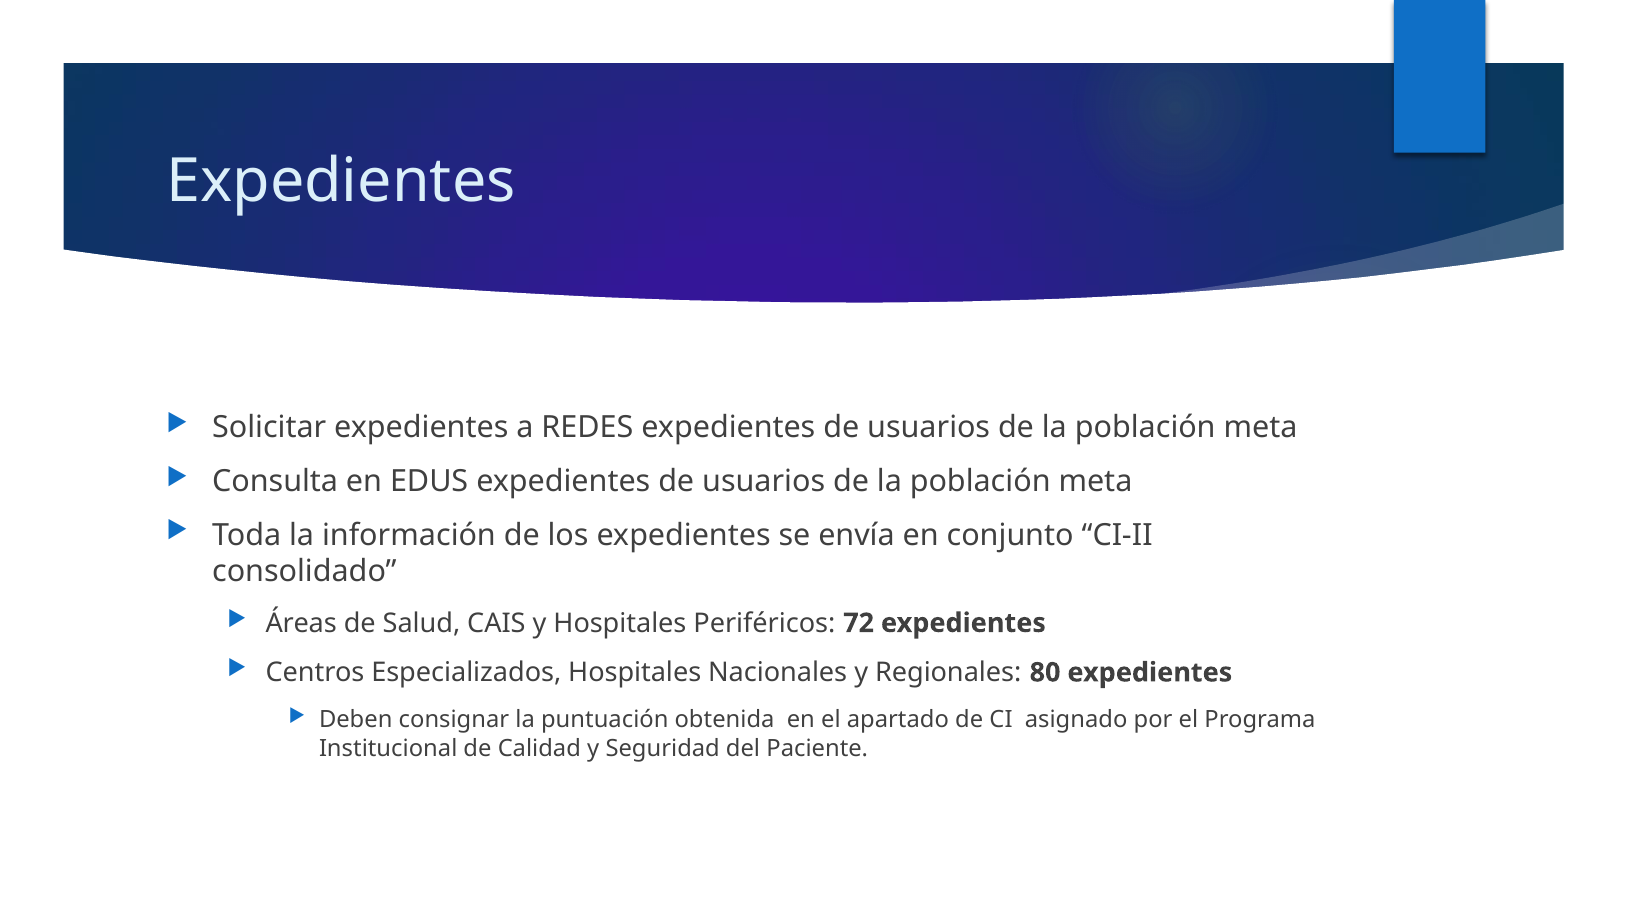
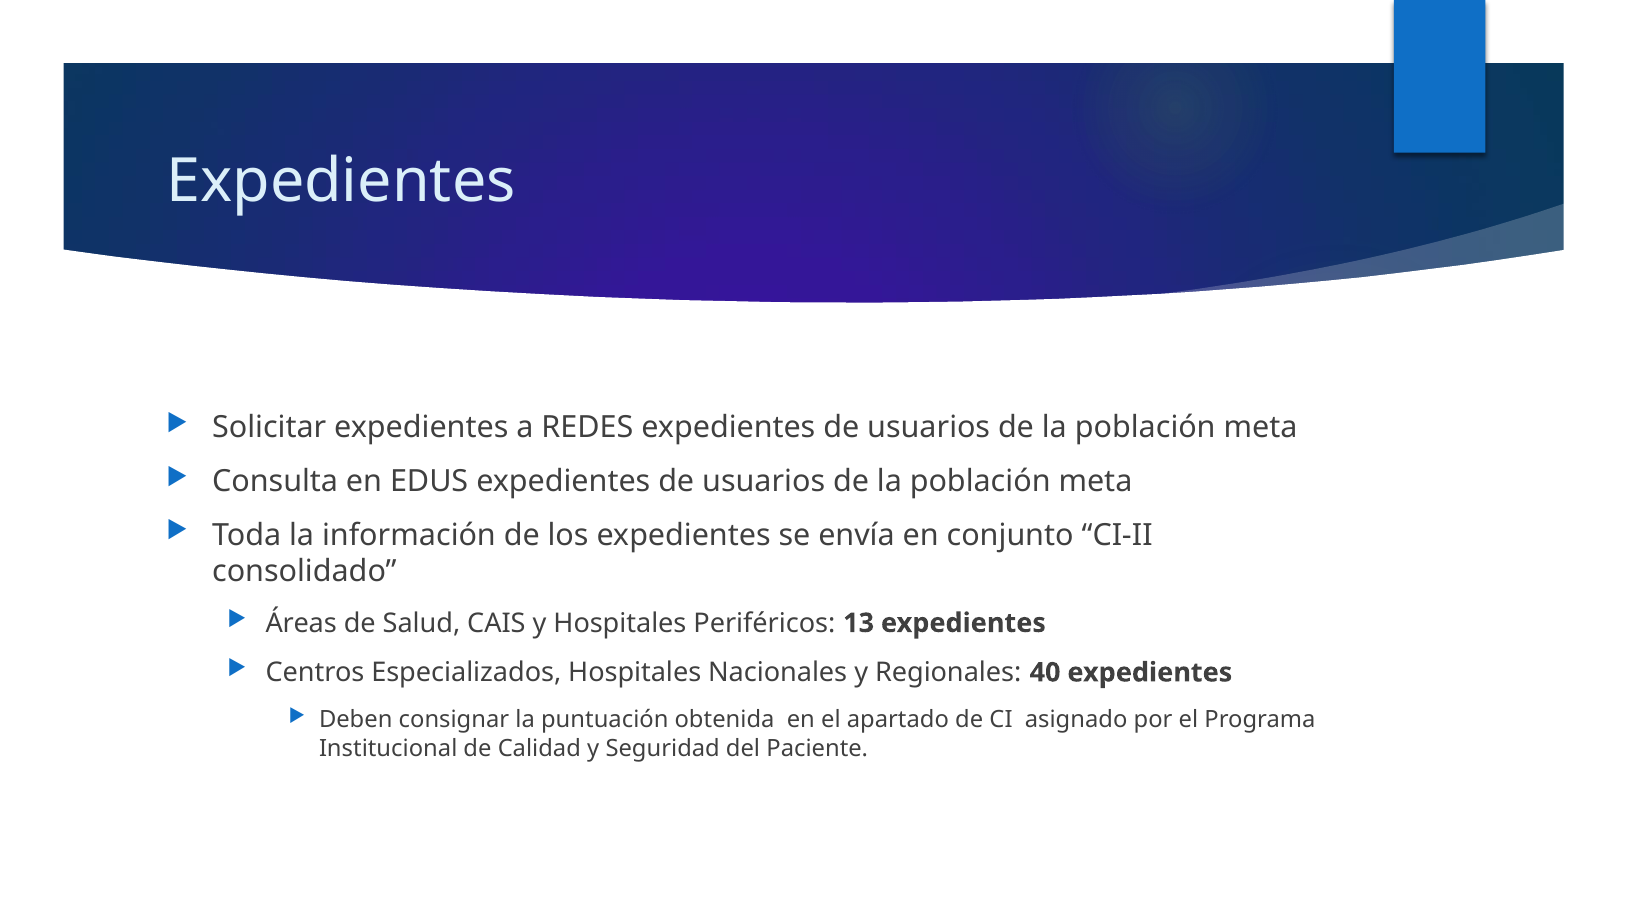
72: 72 -> 13
80: 80 -> 40
